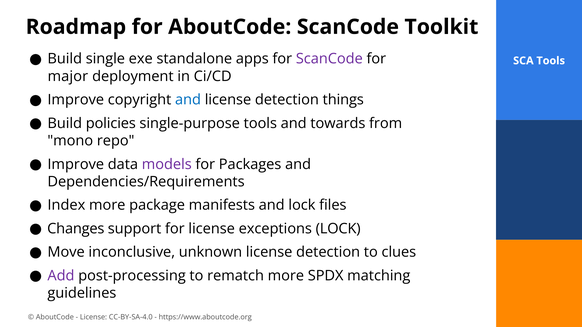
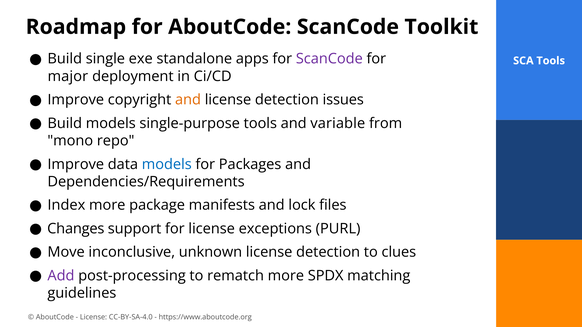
and at (188, 100) colour: blue -> orange
things: things -> issues
Build policies: policies -> models
towards: towards -> variable
models at (167, 164) colour: purple -> blue
exceptions LOCK: LOCK -> PURL
